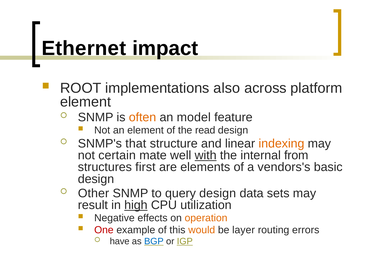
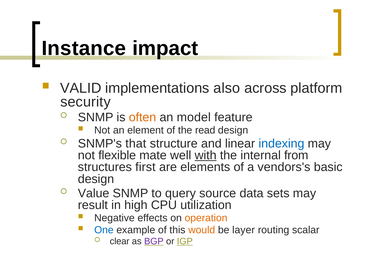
Ethernet: Ethernet -> Instance
ROOT: ROOT -> VALID
element at (86, 102): element -> security
indexing colour: orange -> blue
certain: certain -> flexible
Other: Other -> Value
query design: design -> source
high underline: present -> none
One colour: red -> blue
errors: errors -> scalar
have: have -> clear
BGP colour: blue -> purple
